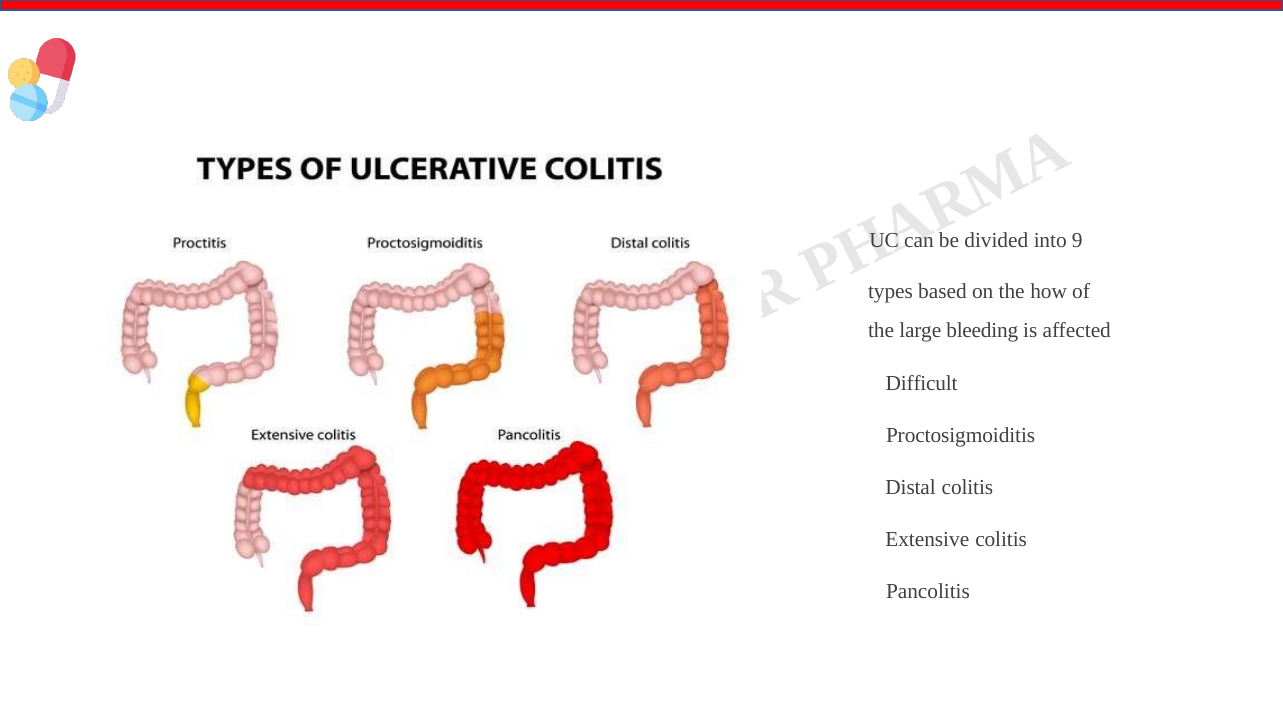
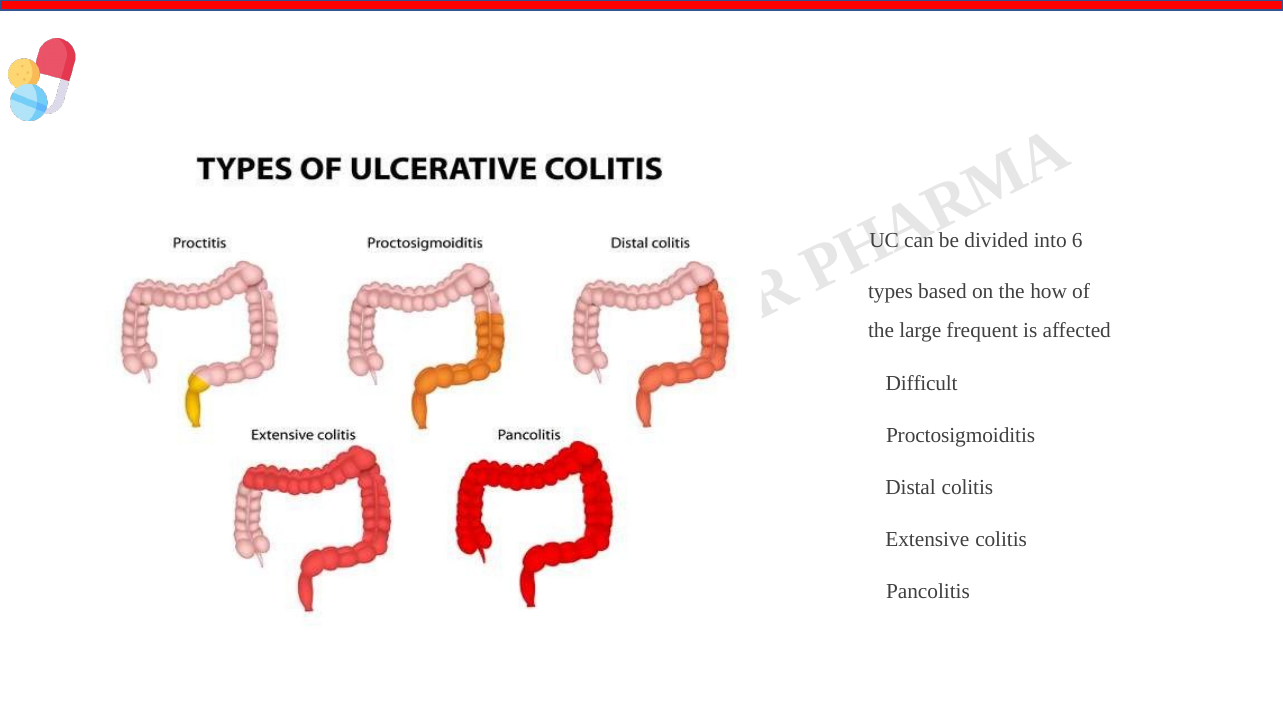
into 9: 9 -> 6
bleeding: bleeding -> frequent
